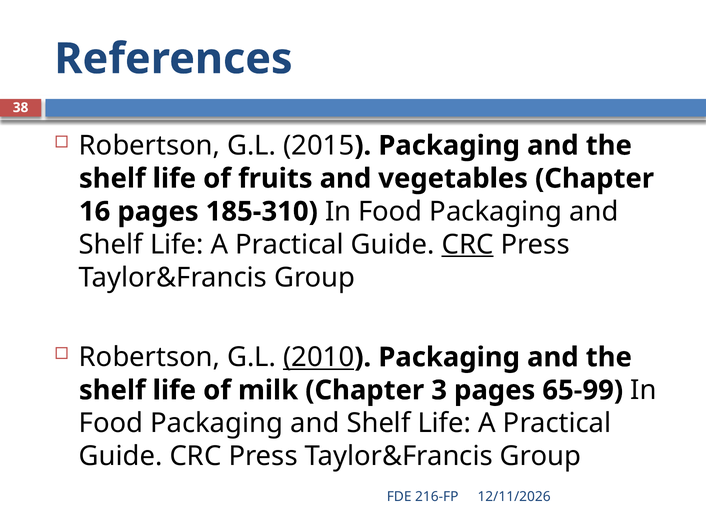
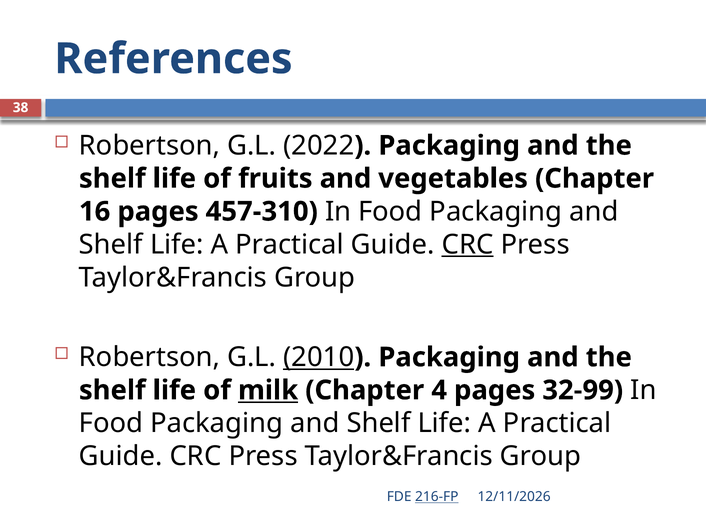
2015: 2015 -> 2022
185-310: 185-310 -> 457-310
milk underline: none -> present
3: 3 -> 4
65-99: 65-99 -> 32-99
216-FP underline: none -> present
